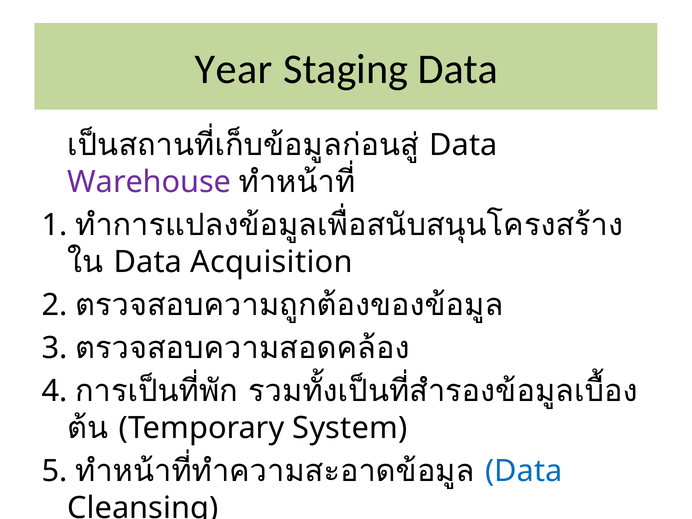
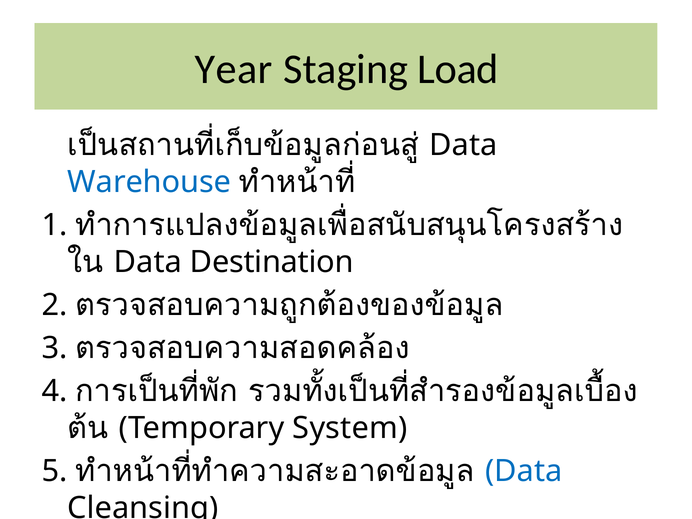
Staging Data: Data -> Load
Warehouse colour: purple -> blue
Acquisition: Acquisition -> Destination
